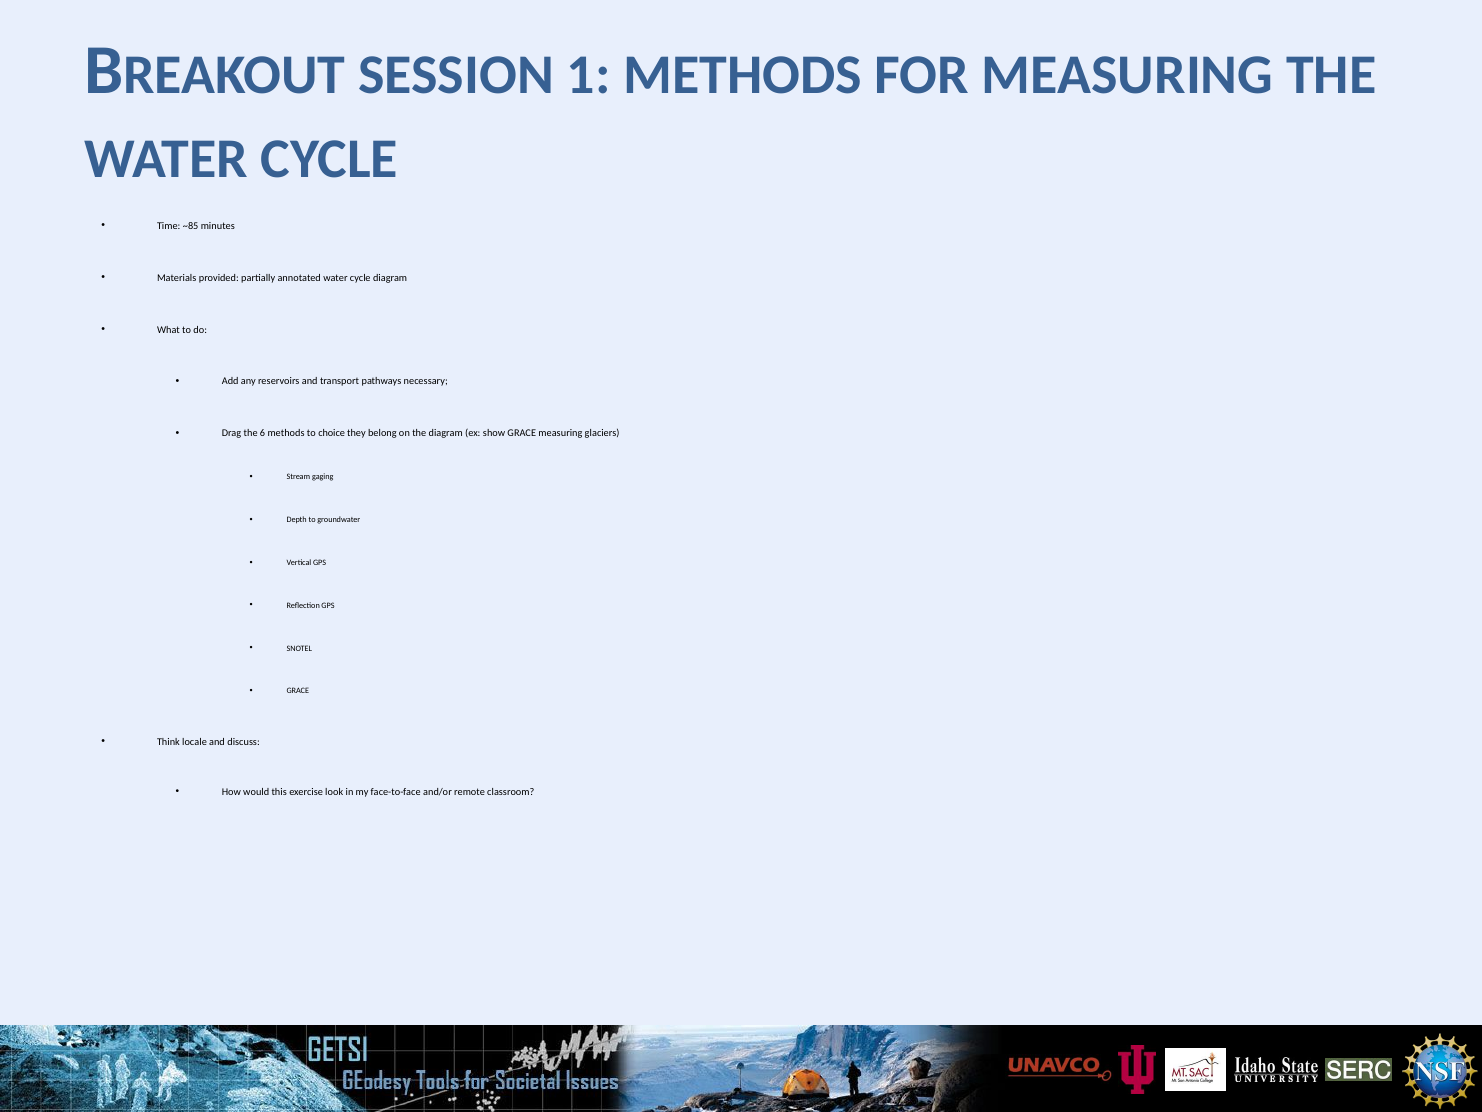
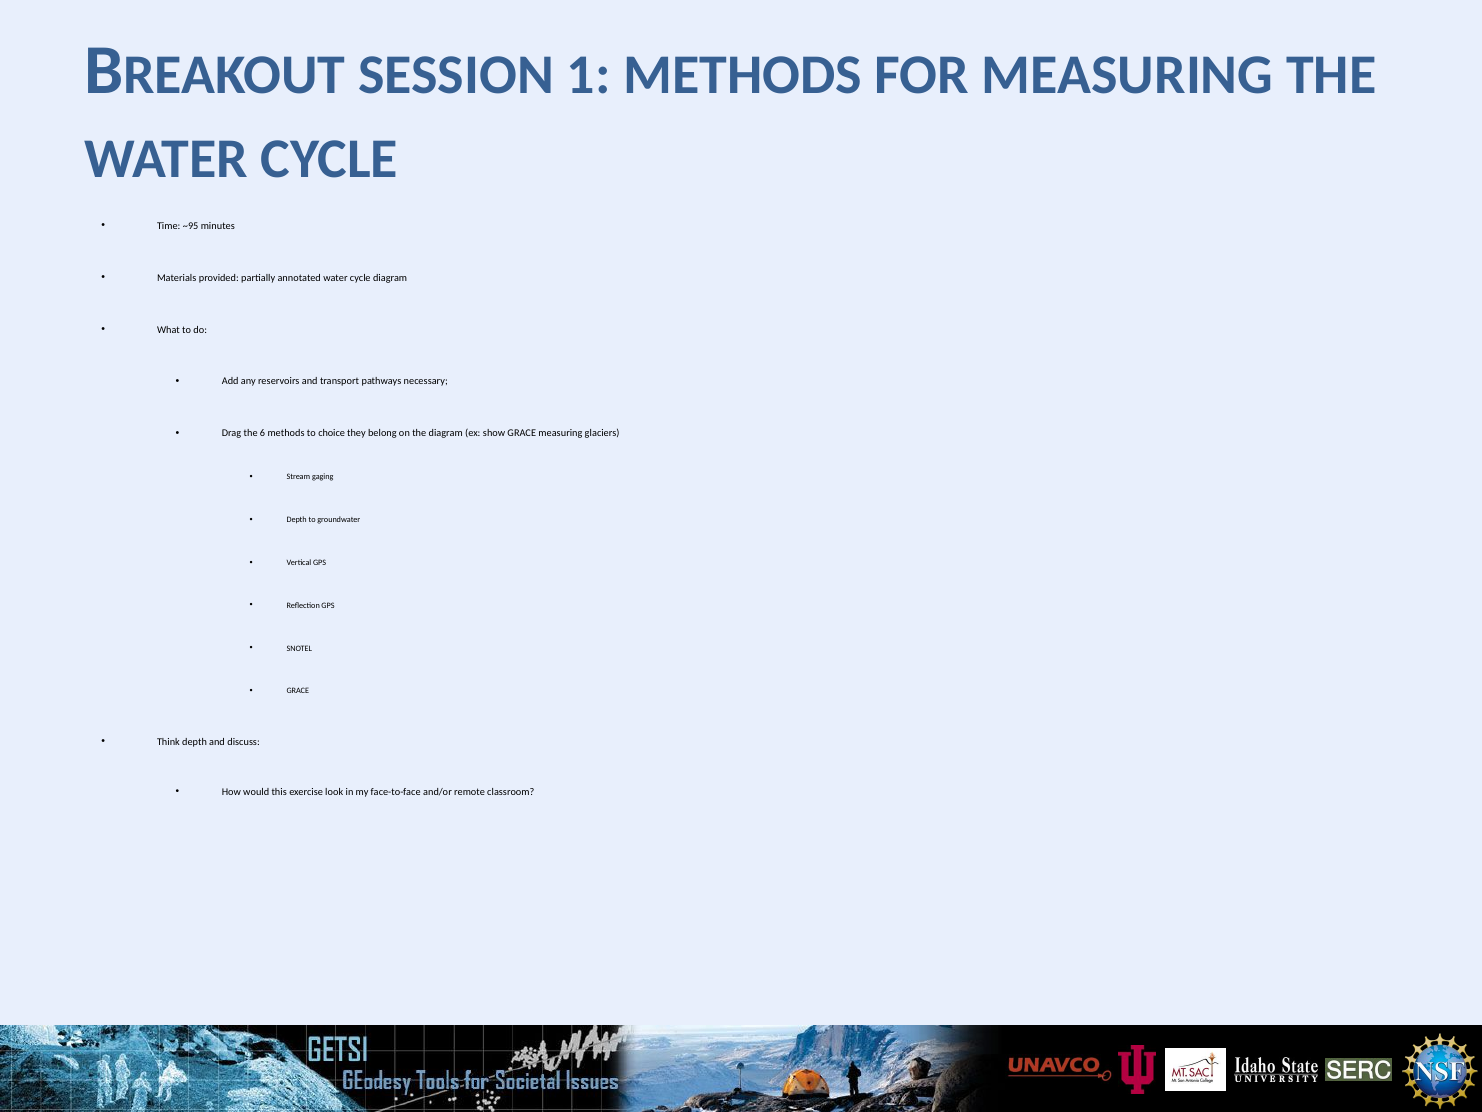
~85: ~85 -> ~95
Think locale: locale -> depth
